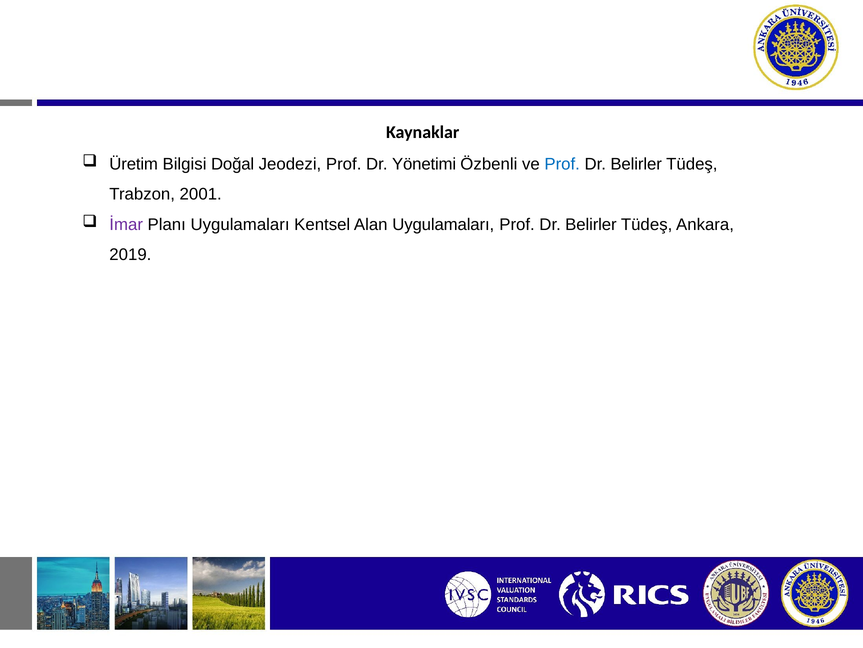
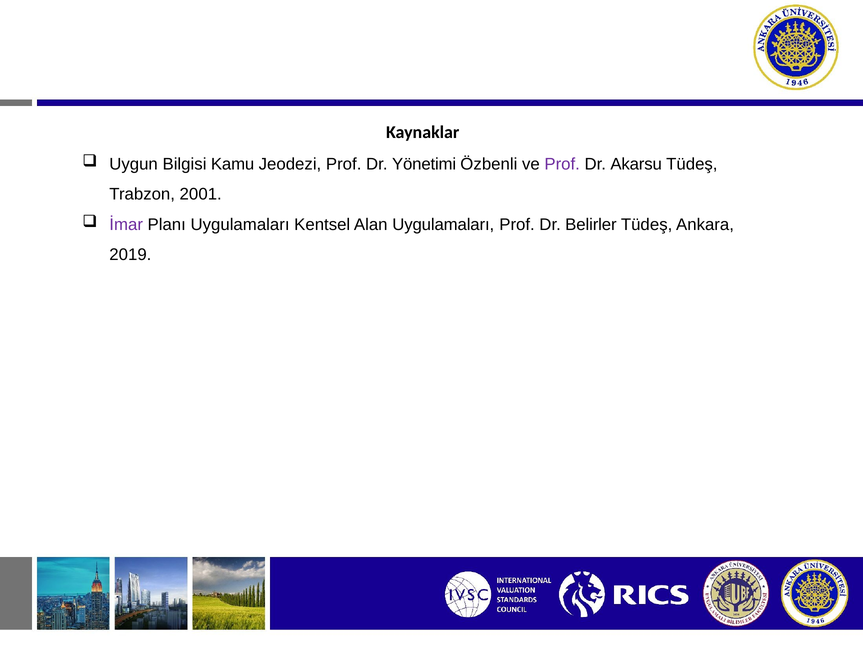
Üretim: Üretim -> Uygun
Doğal: Doğal -> Kamu
Prof at (562, 164) colour: blue -> purple
Belirler at (636, 164): Belirler -> Akarsu
